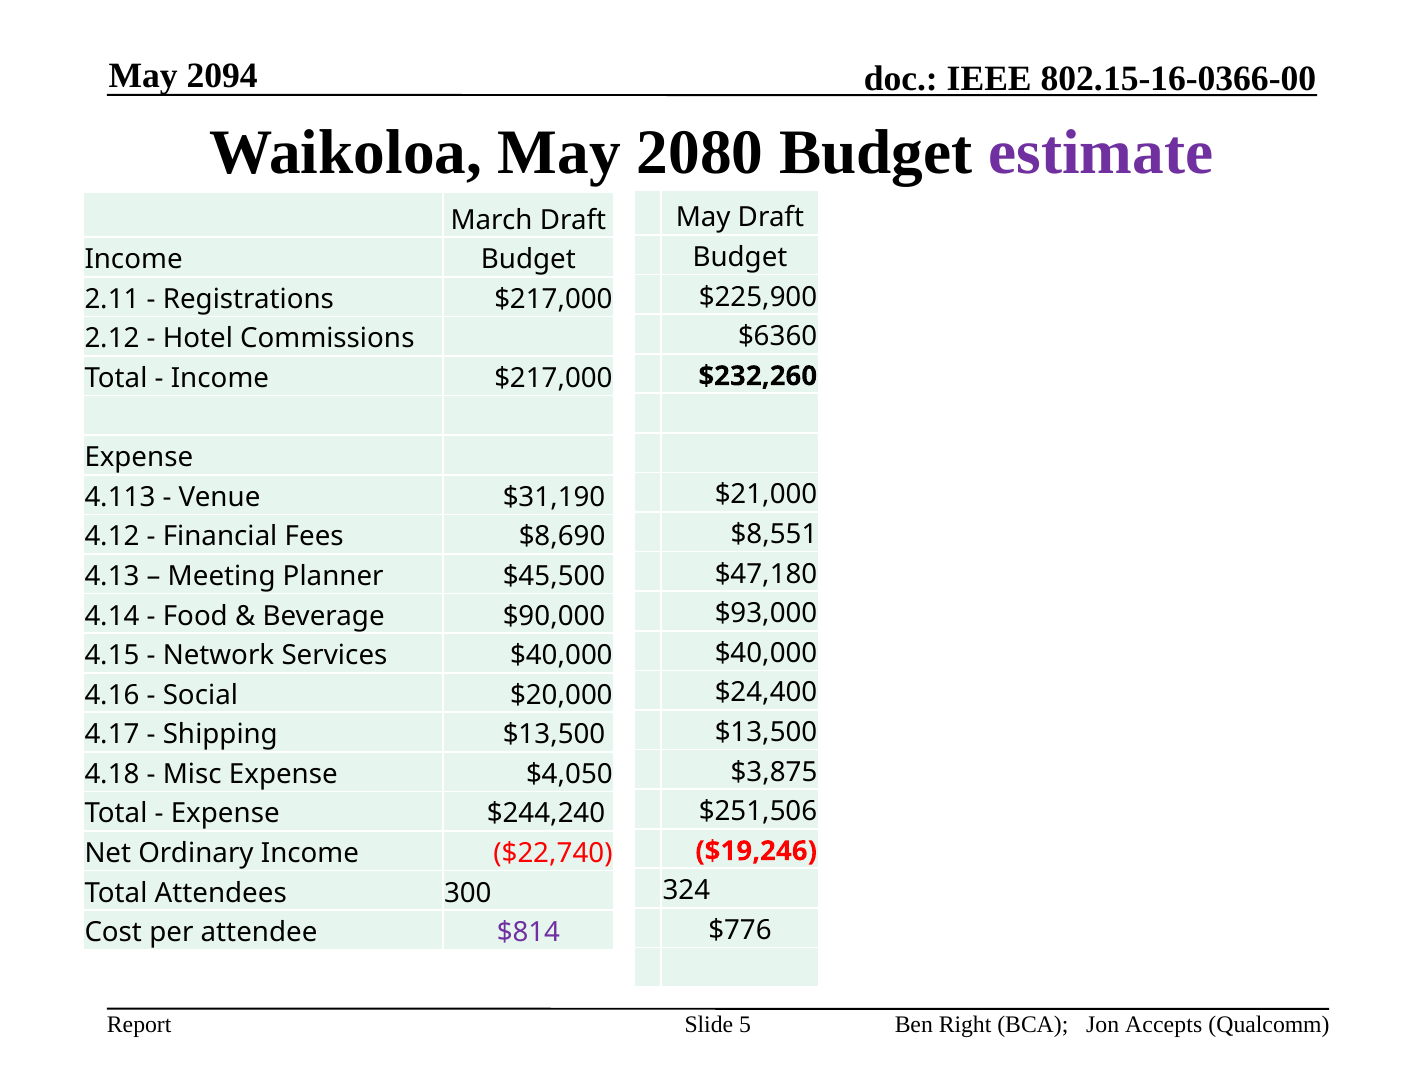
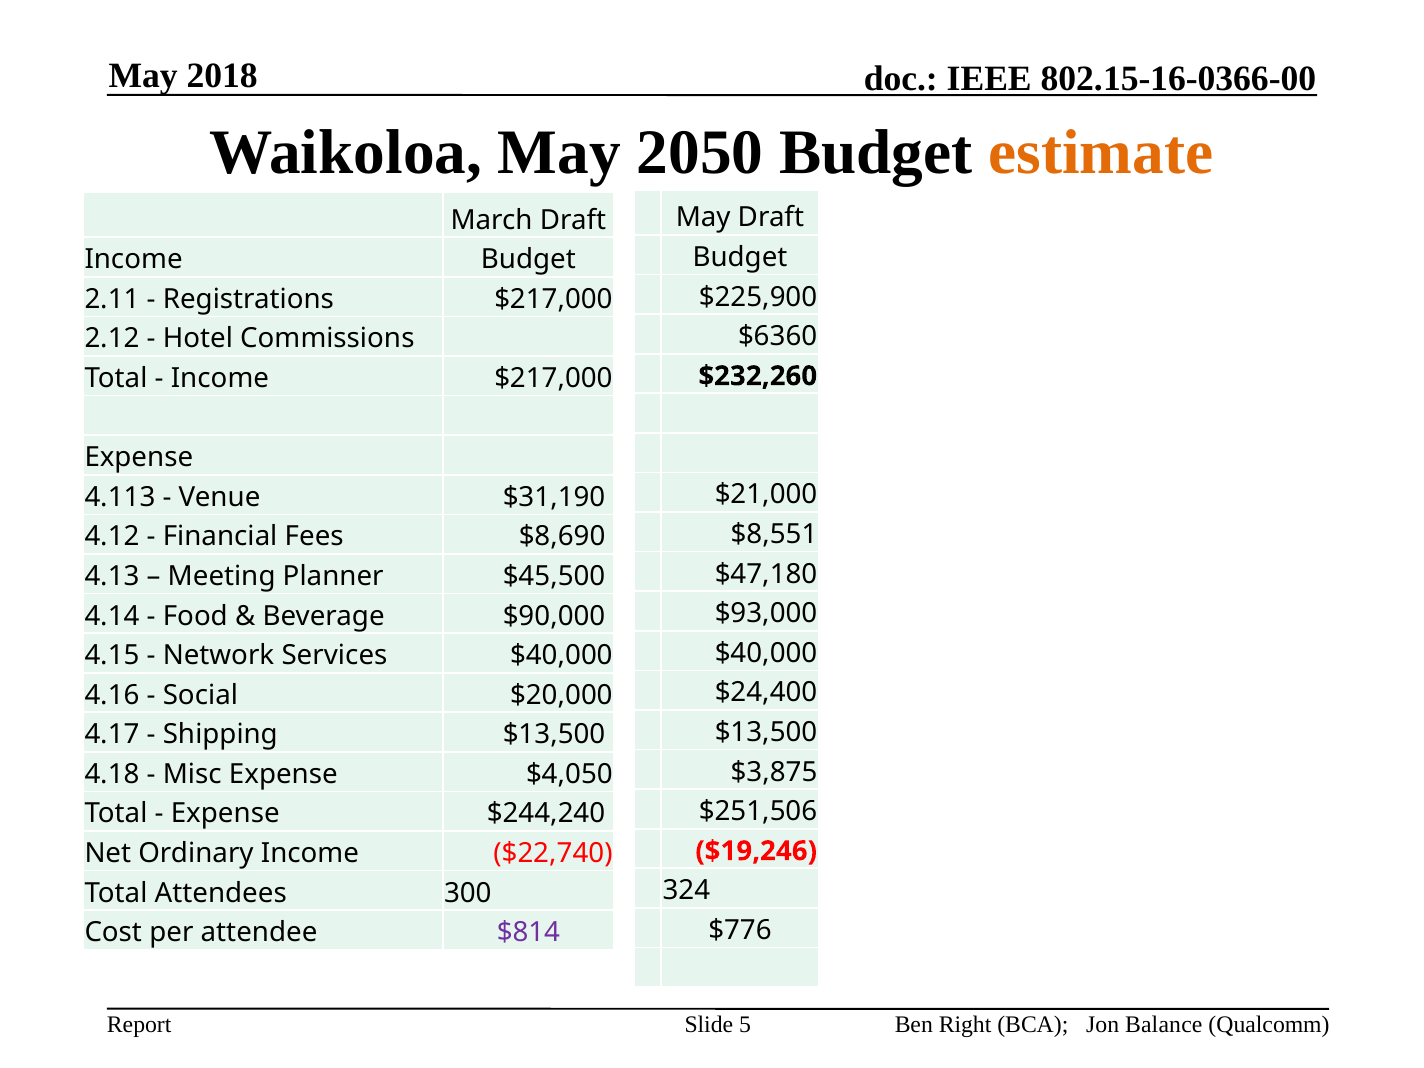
2094: 2094 -> 2018
2080: 2080 -> 2050
estimate colour: purple -> orange
Accepts: Accepts -> Balance
